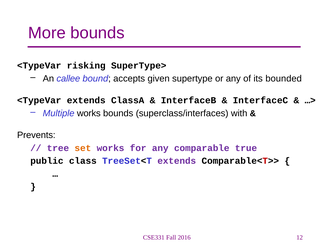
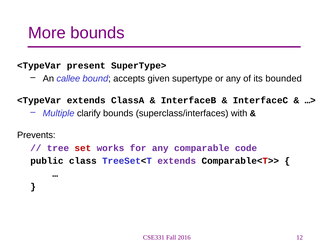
risking: risking -> present
Multiple works: works -> clarify
set colour: orange -> red
true: true -> code
